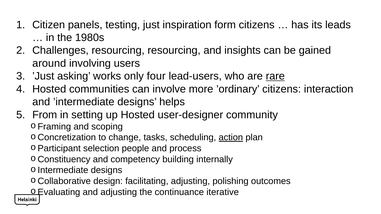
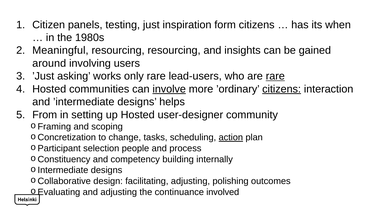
leads: leads -> when
Challenges: Challenges -> Meaningful
only four: four -> rare
involve underline: none -> present
citizens at (282, 89) underline: none -> present
iterative: iterative -> involved
